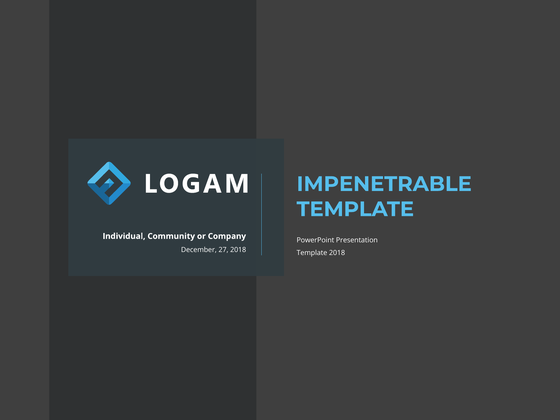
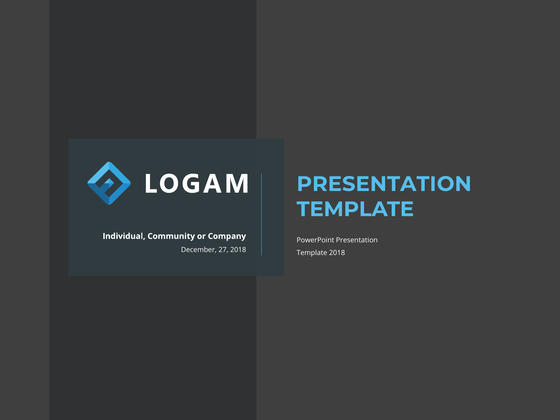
IMPENETRABLE at (384, 184): IMPENETRABLE -> PRESENTATION
